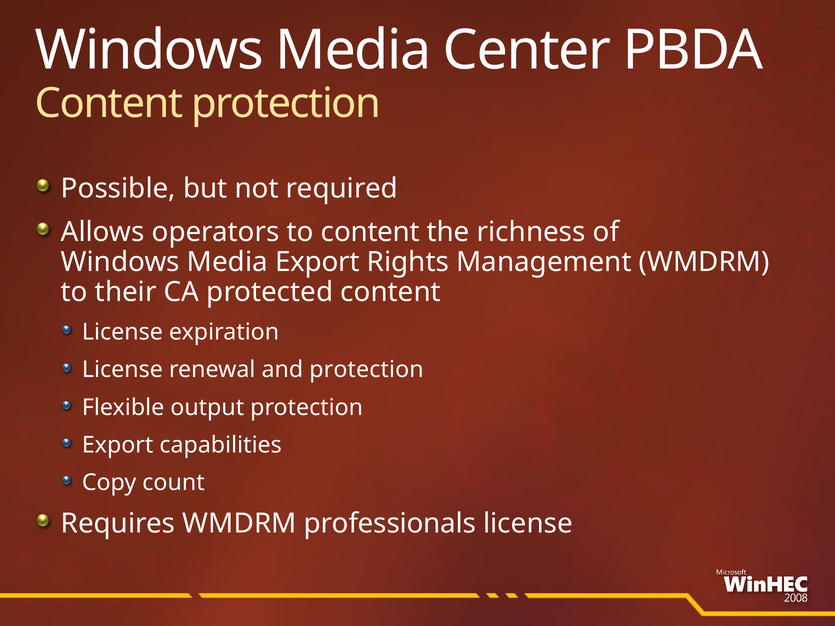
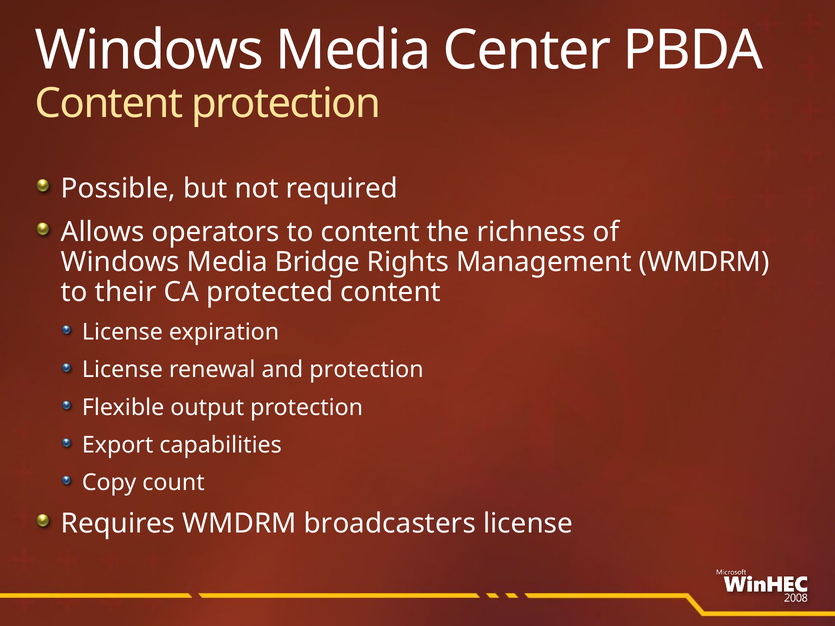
Media Export: Export -> Bridge
professionals: professionals -> broadcasters
